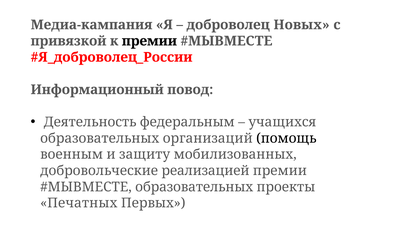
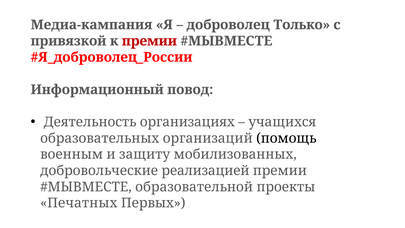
Новых: Новых -> Только
премии at (149, 41) colour: black -> red
федеральным: федеральным -> организациях
образовательных at (194, 187): образовательных -> образовательной
